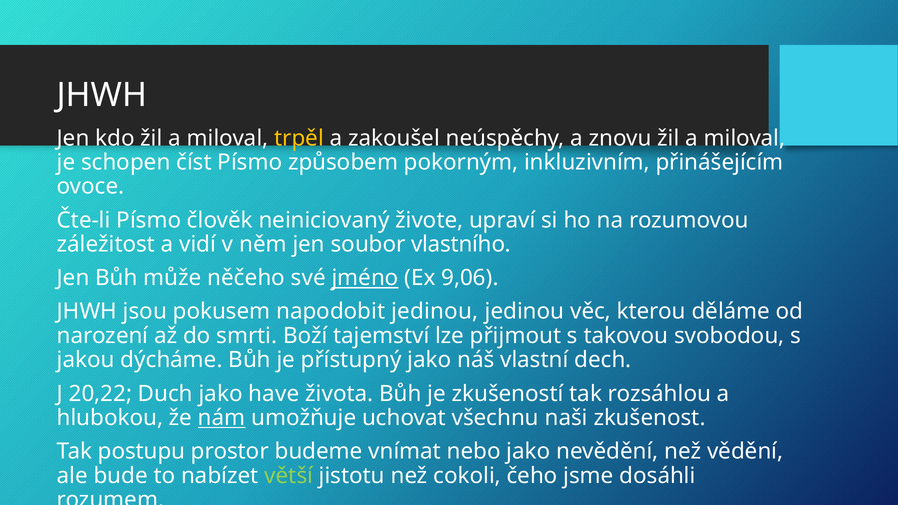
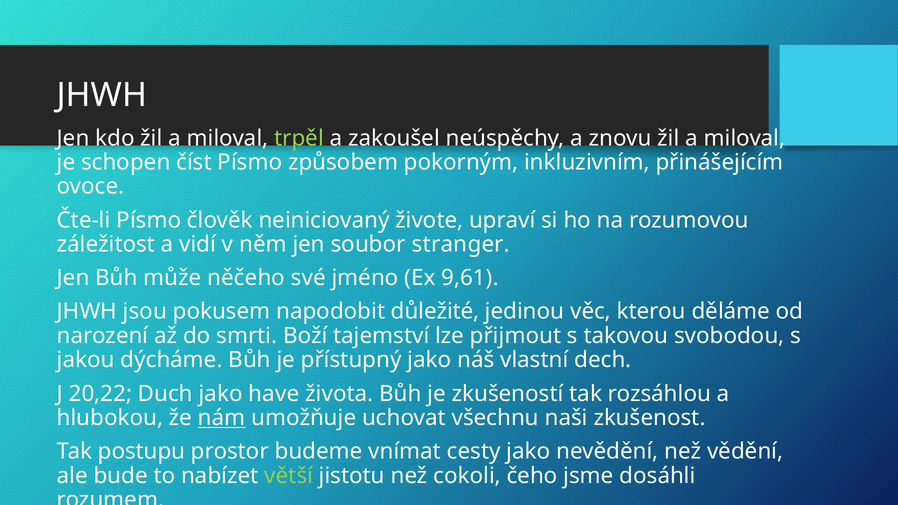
trpěl colour: yellow -> light green
vlastního: vlastního -> stranger
jméno underline: present -> none
9,06: 9,06 -> 9,61
napodobit jedinou: jedinou -> důležité
nebo: nebo -> cesty
